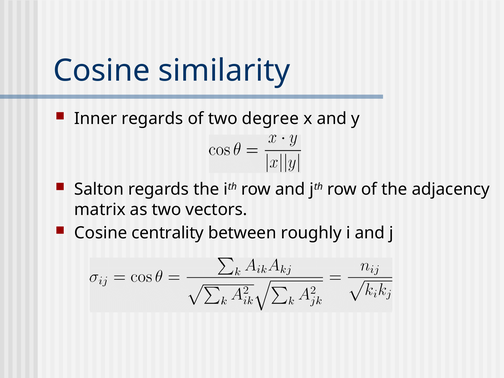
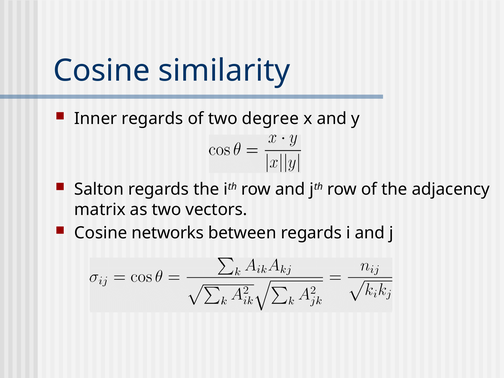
centrality: centrality -> networks
between roughly: roughly -> regards
